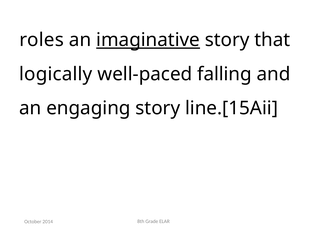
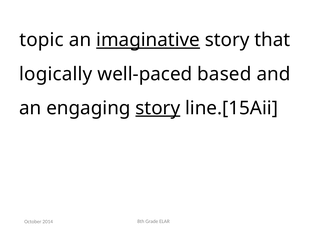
roles: roles -> topic
falling: falling -> based
story at (158, 108) underline: none -> present
